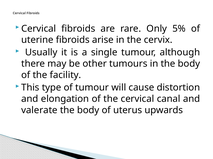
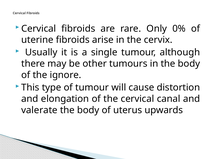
5%: 5% -> 0%
facility: facility -> ignore
